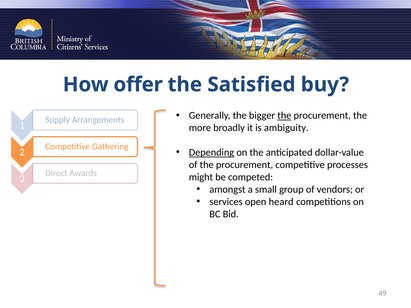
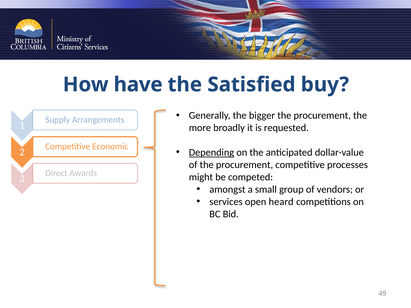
offer: offer -> have
the at (284, 116) underline: present -> none
ambiguity: ambiguity -> requested
Gathering: Gathering -> Economic
